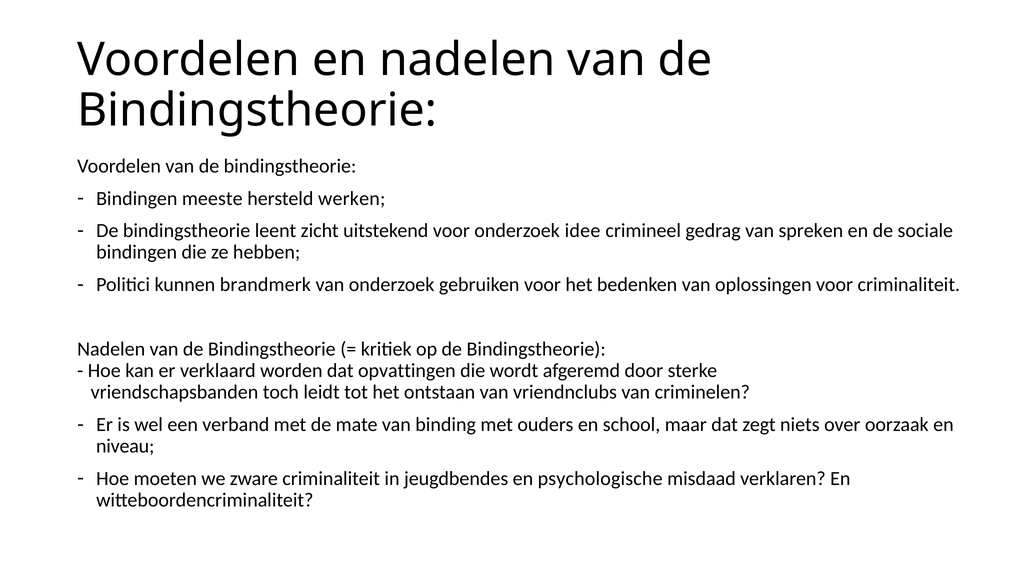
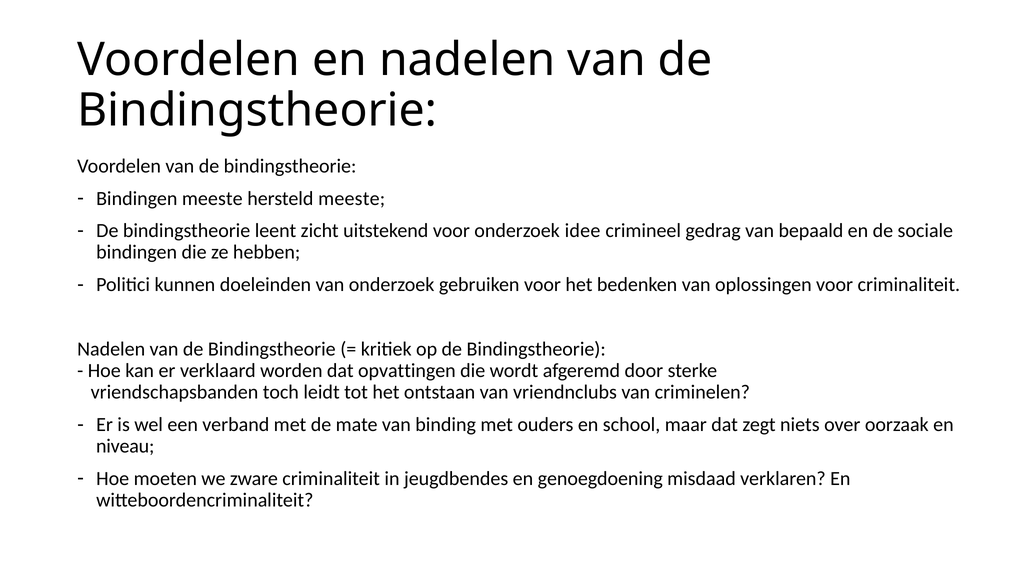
hersteld werken: werken -> meeste
spreken: spreken -> bepaald
brandmerk: brandmerk -> doeleinden
psychologische: psychologische -> genoegdoening
